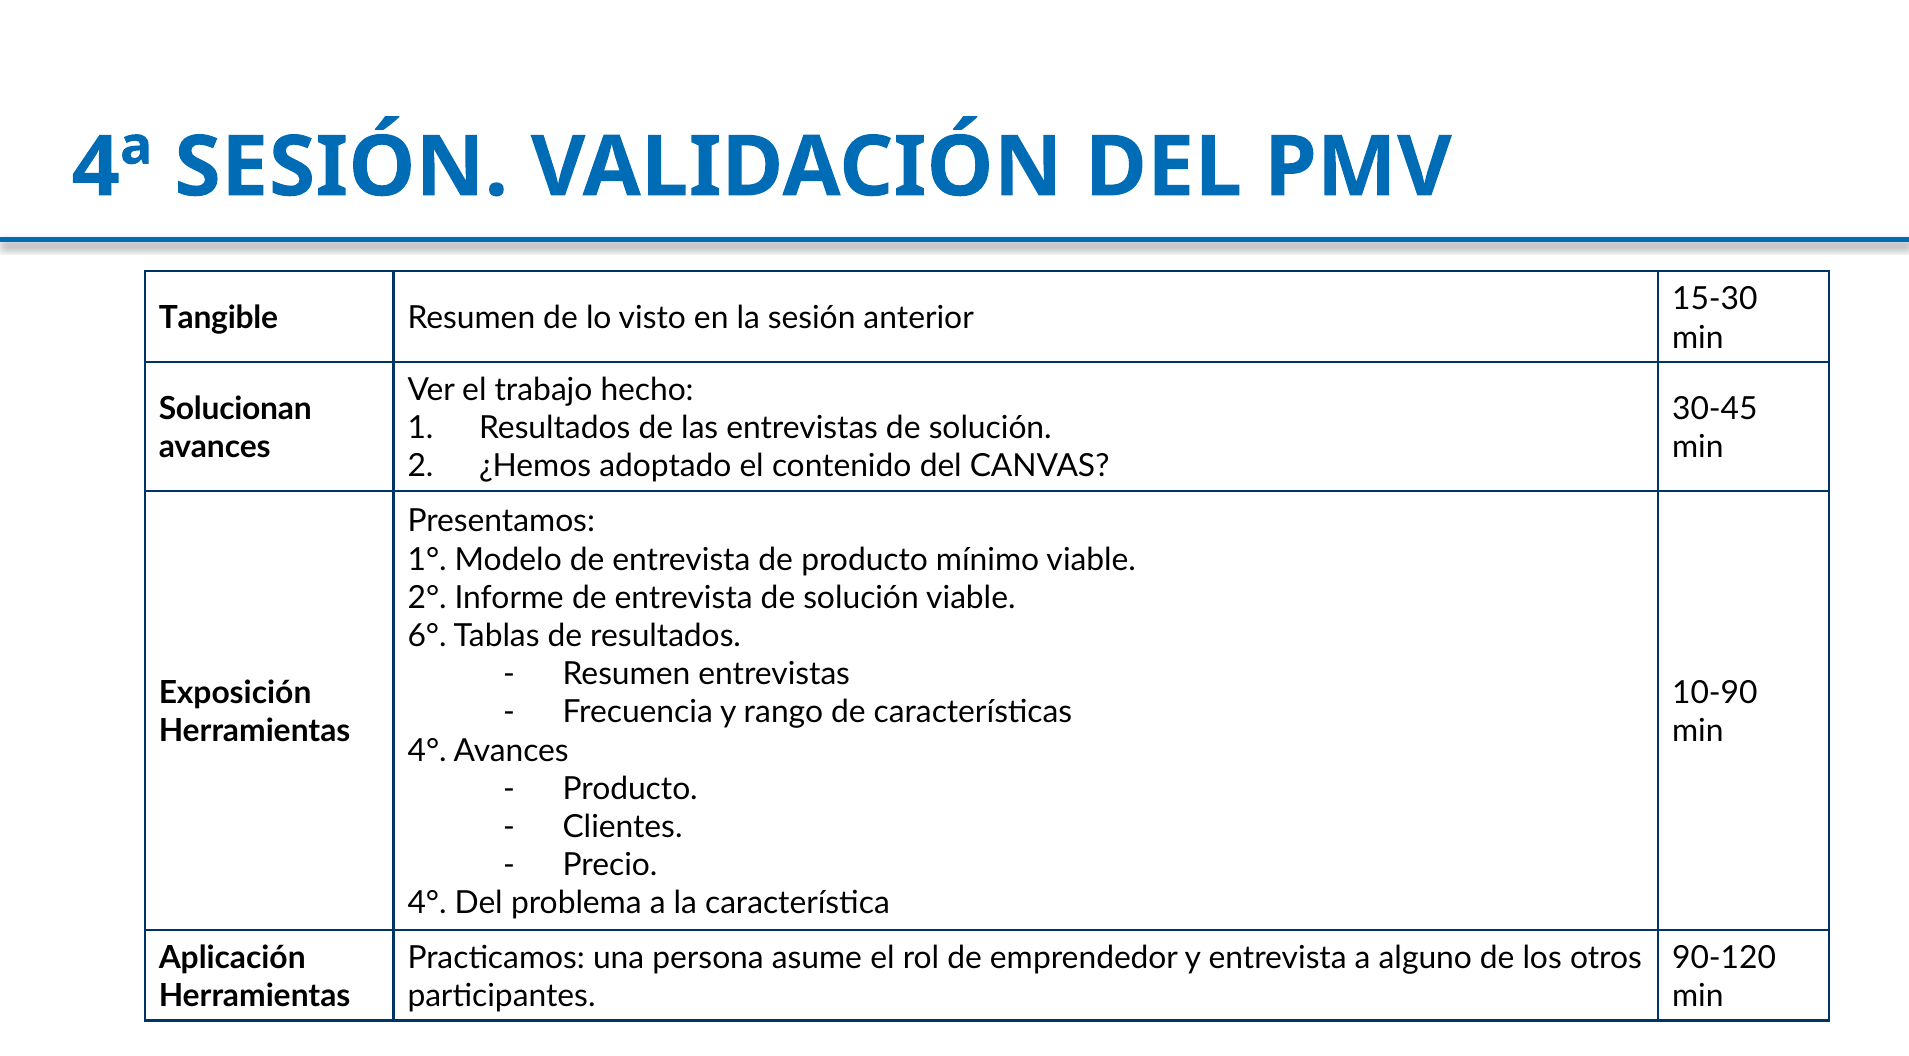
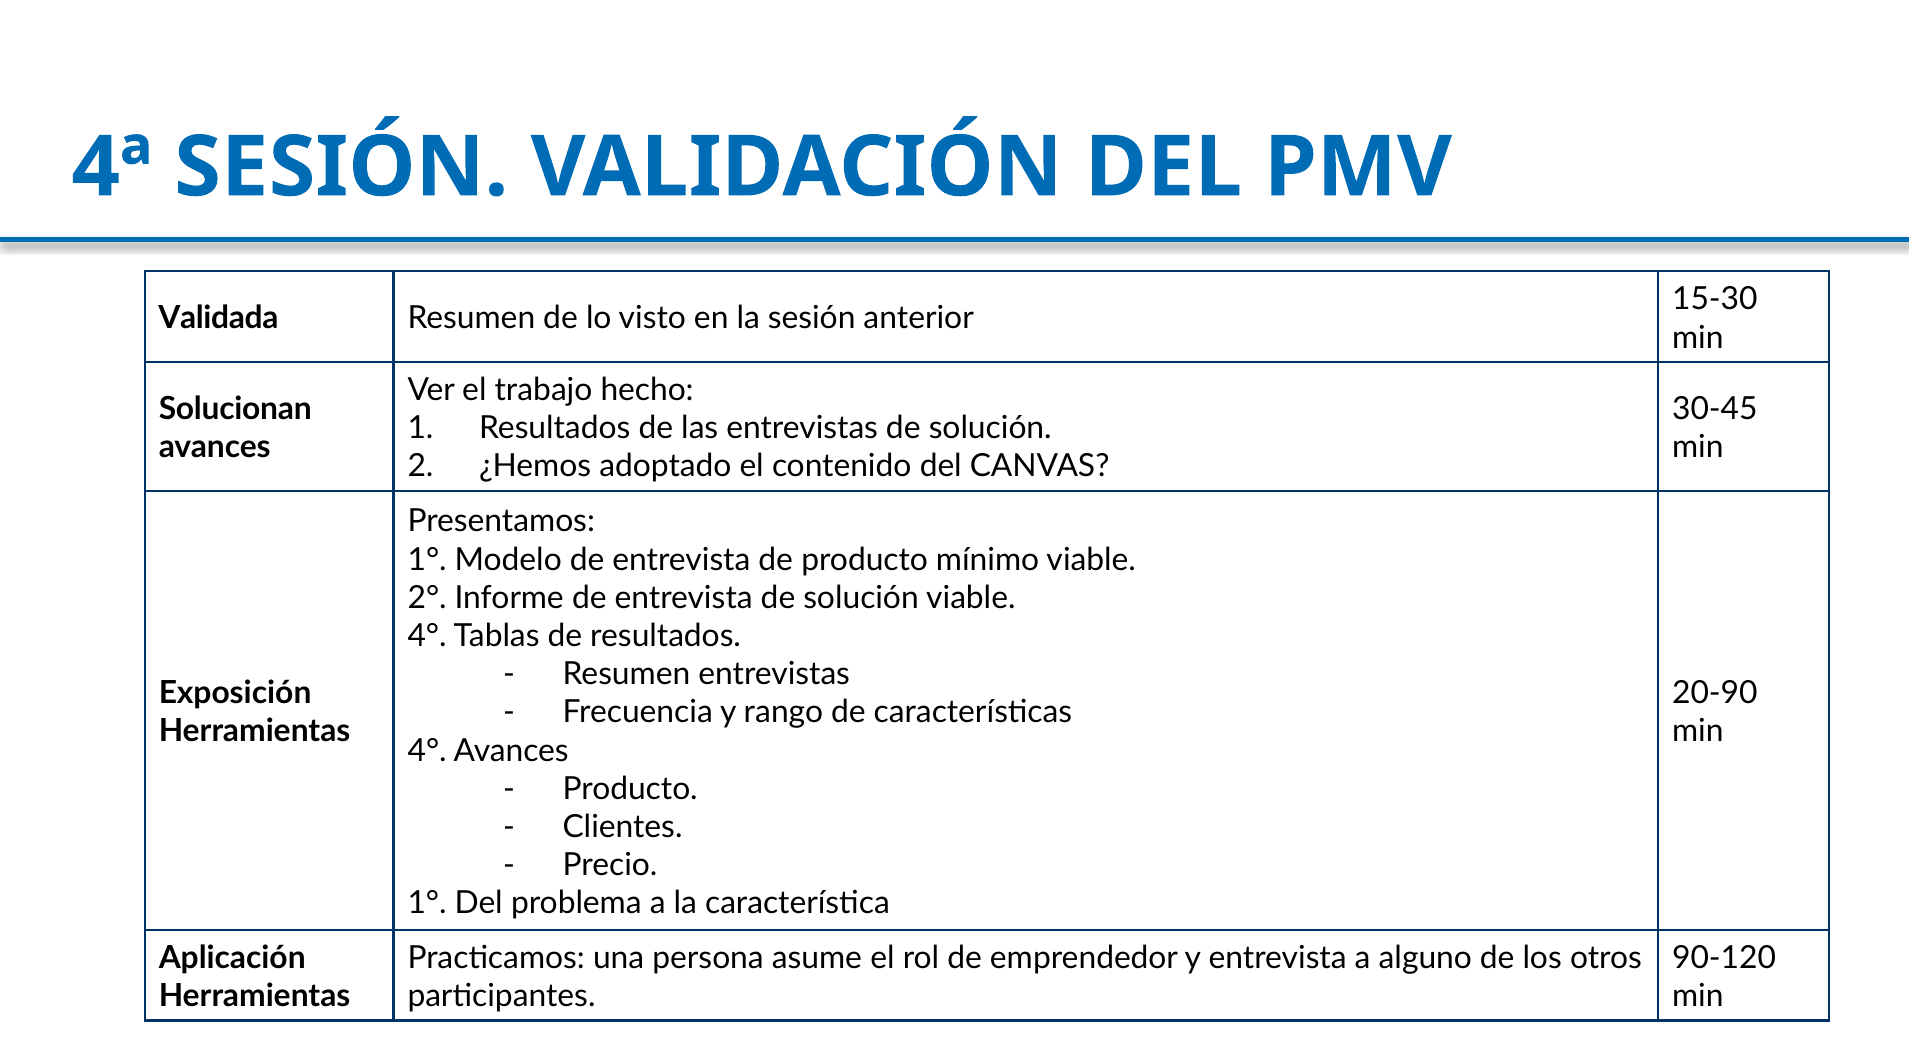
Tangible: Tangible -> Validada
6° at (427, 636): 6° -> 4°
10-90: 10-90 -> 20-90
4° at (427, 903): 4° -> 1°
